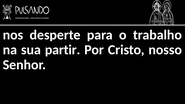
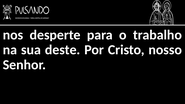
partir: partir -> deste
